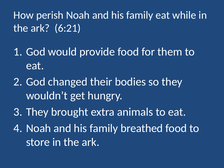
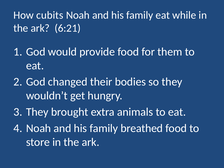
perish: perish -> cubits
